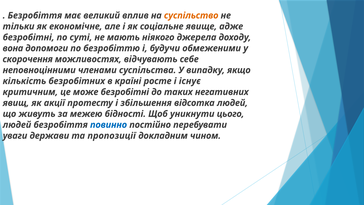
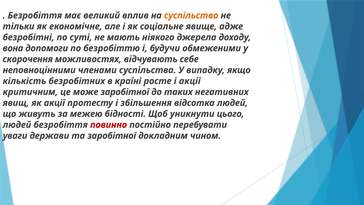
і існує: існує -> акції
може безробітні: безробітні -> заробітної
повинно colour: blue -> red
та пропозиції: пропозиції -> заробітної
